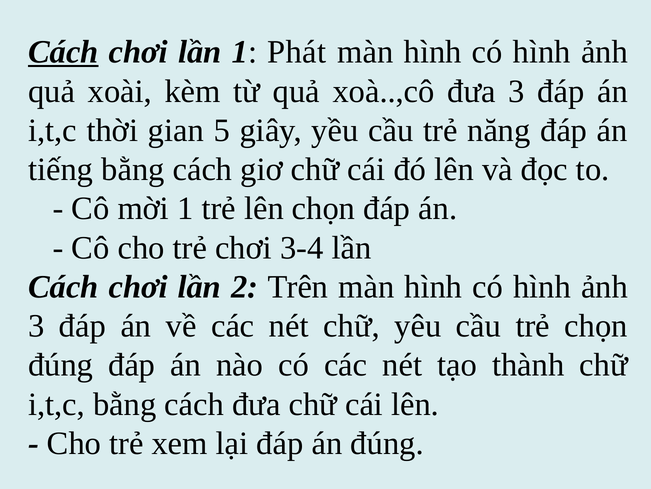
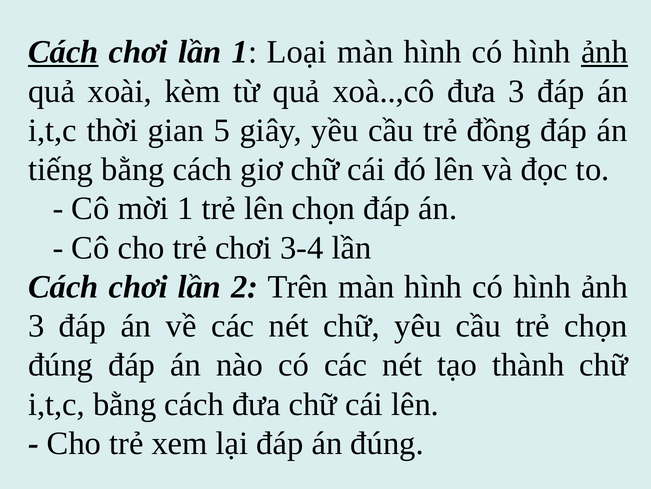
Phát: Phát -> Loại
ảnh at (604, 52) underline: none -> present
năng: năng -> đồng
